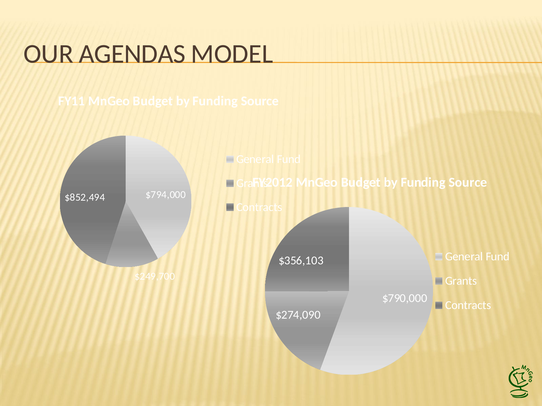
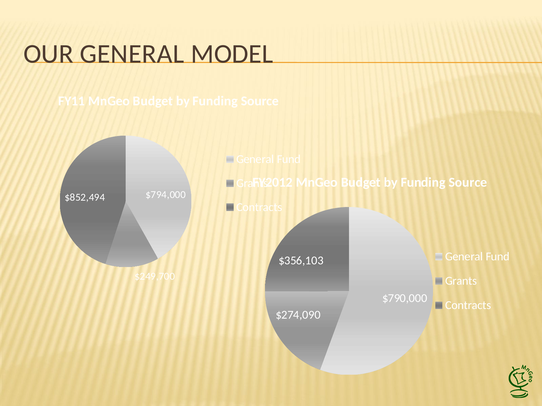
OUR AGENDAS: AGENDAS -> GENERAL
